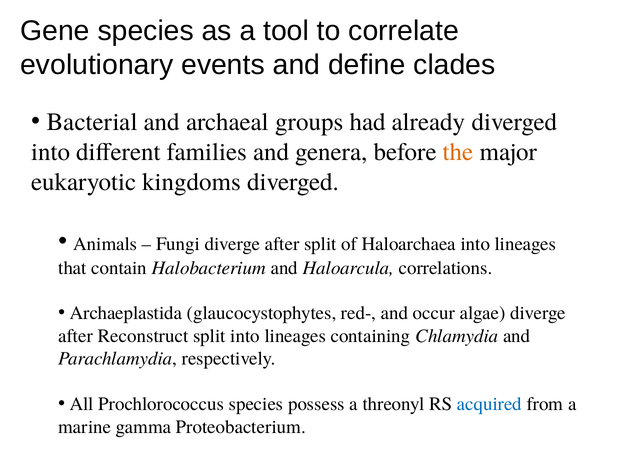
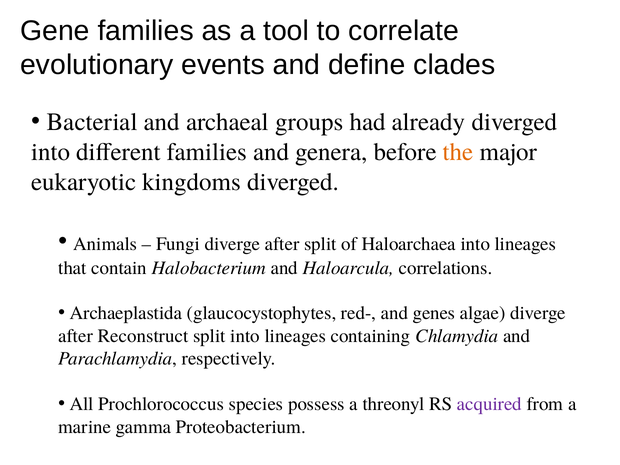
Gene species: species -> families
occur: occur -> genes
acquired colour: blue -> purple
